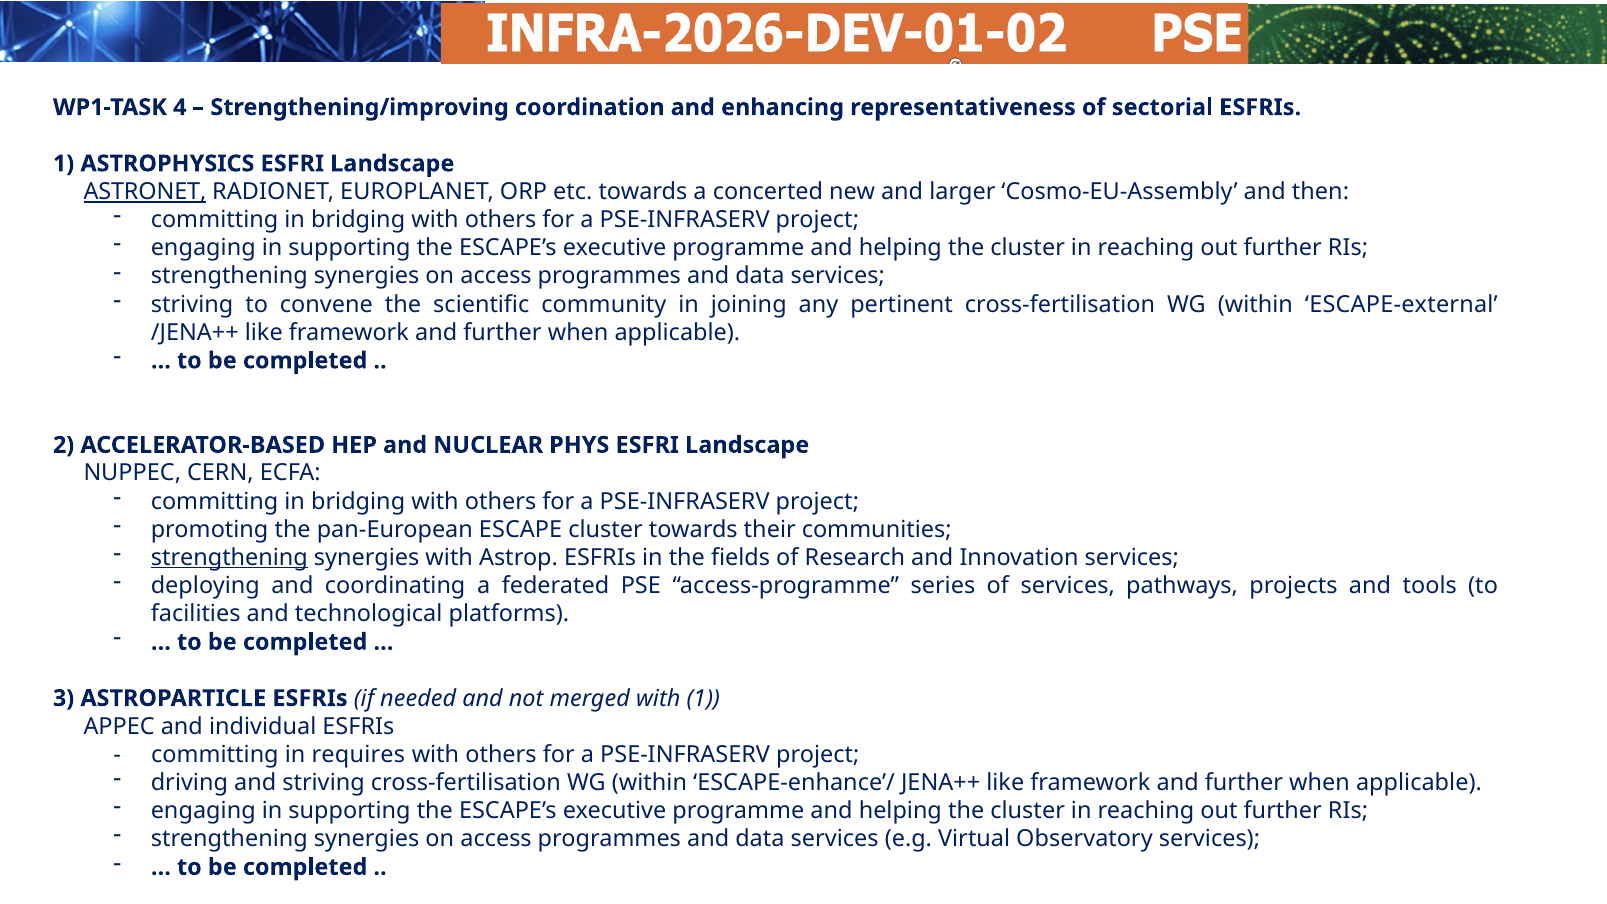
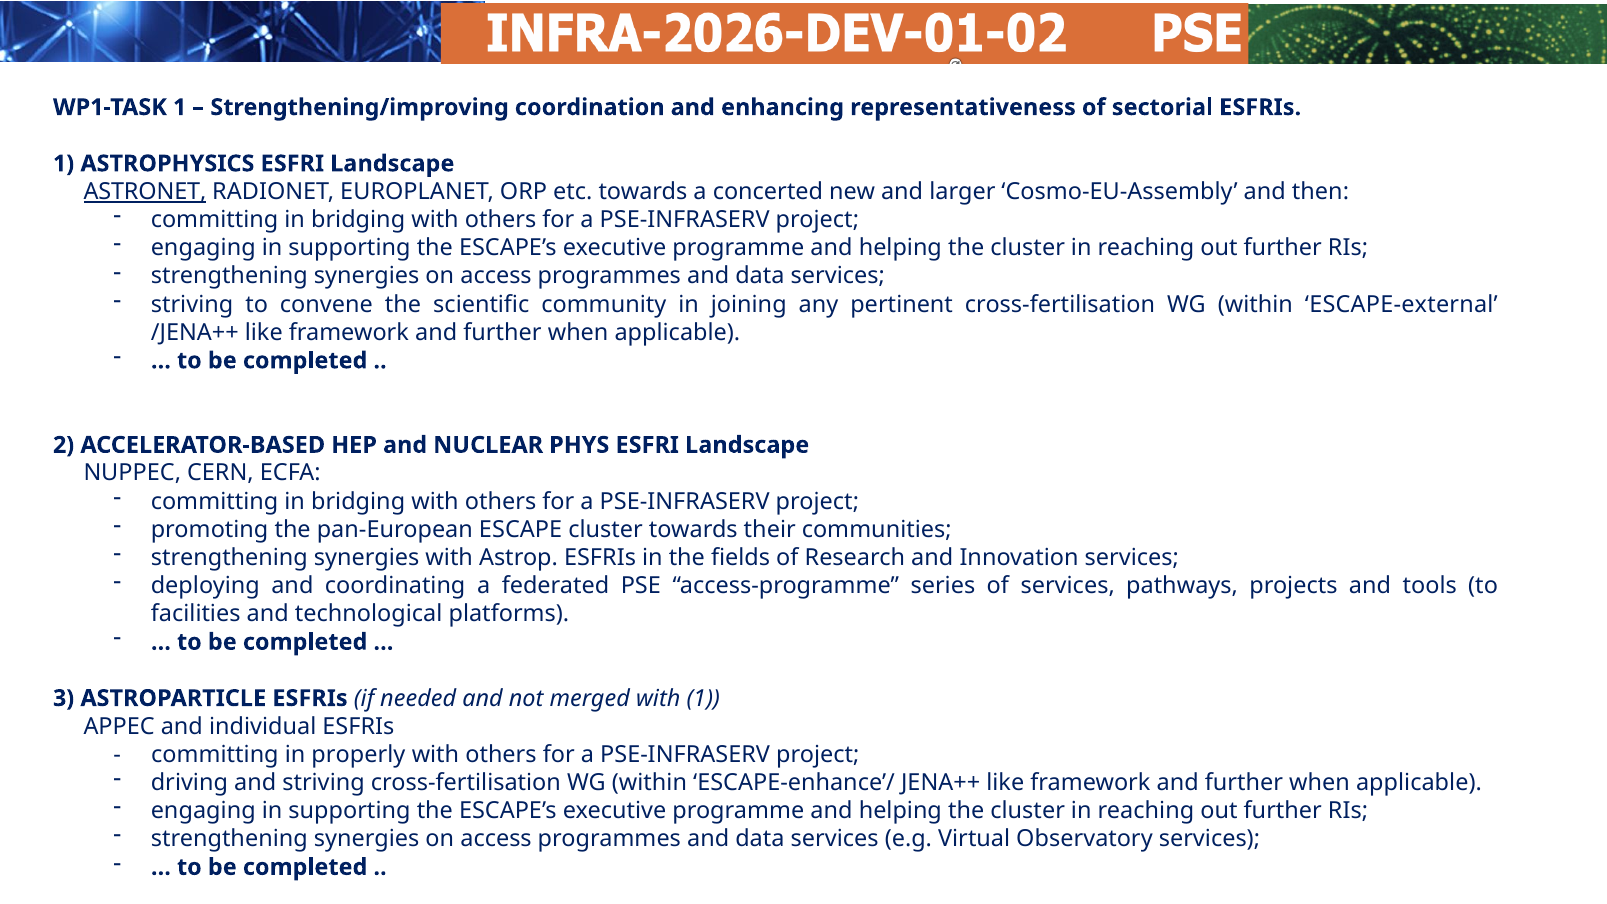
WP1-TASK 4: 4 -> 1
strengthening at (229, 558) underline: present -> none
requires: requires -> properly
